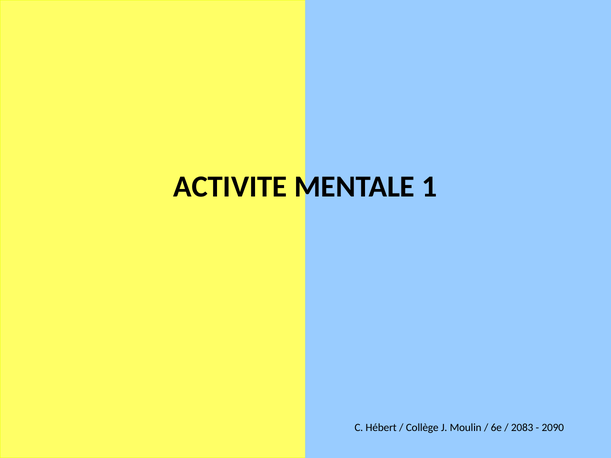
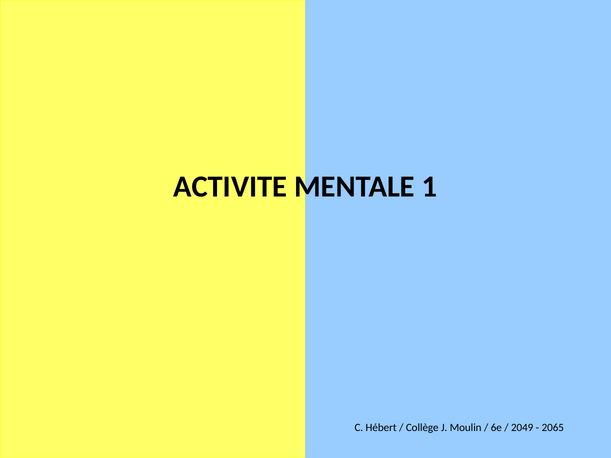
2083: 2083 -> 2049
2090: 2090 -> 2065
